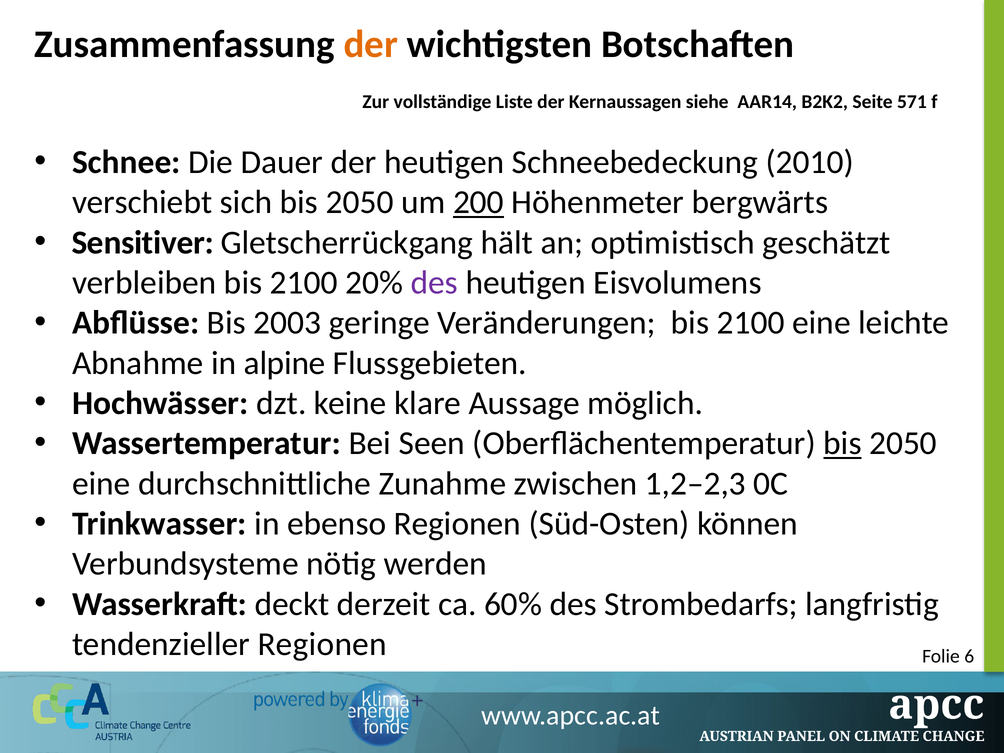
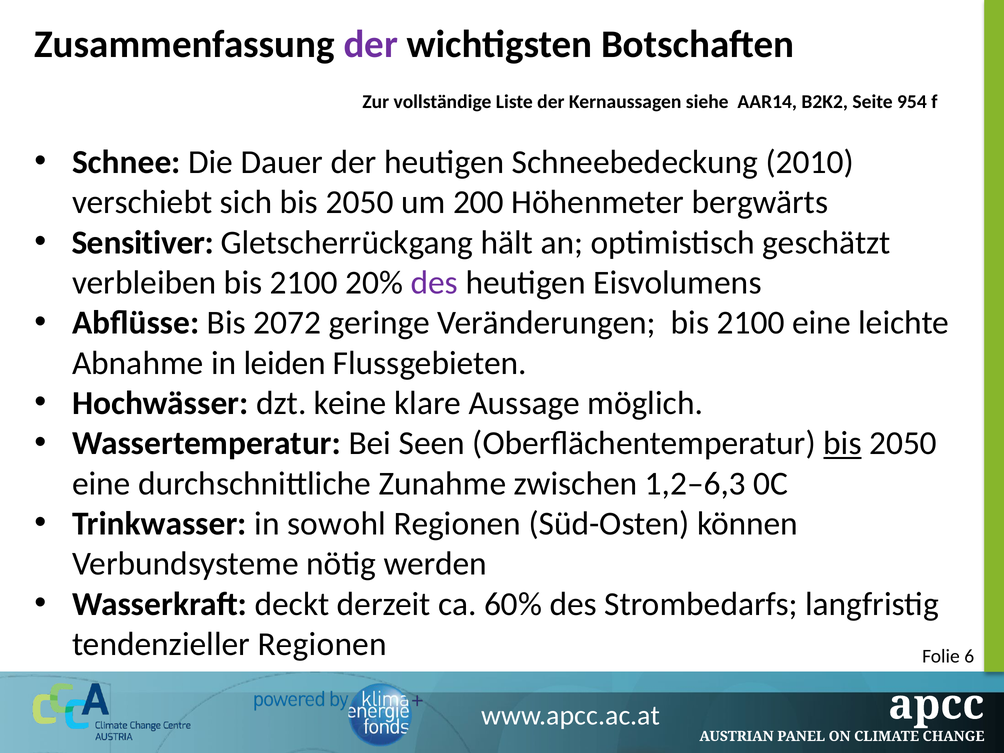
der at (371, 45) colour: orange -> purple
571: 571 -> 954
200 underline: present -> none
2003: 2003 -> 2072
alpine: alpine -> leiden
1,2–2,3: 1,2–2,3 -> 1,2–6,3
ebenso: ebenso -> sowohl
